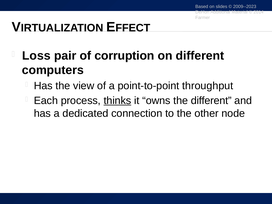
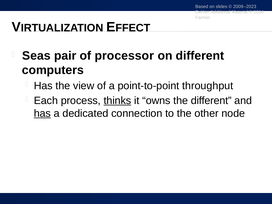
Loss: Loss -> Seas
corruption: corruption -> processor
has at (42, 113) underline: none -> present
